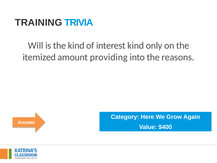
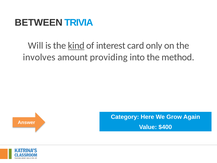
TRAINING: TRAINING -> BETWEEN
kind at (76, 46) underline: none -> present
interest kind: kind -> card
itemized: itemized -> involves
reasons: reasons -> method
